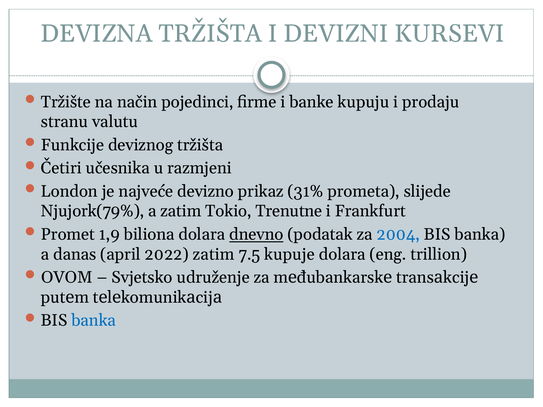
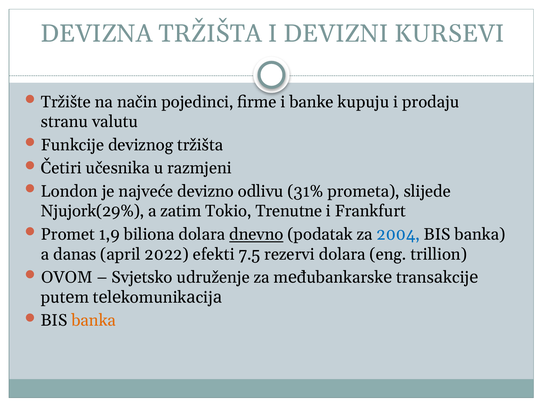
prikaz: prikaz -> odlivu
Njujork(79%: Njujork(79% -> Njujork(29%
2022 zatim: zatim -> efekti
kupuje: kupuje -> rezervi
banka at (94, 321) colour: blue -> orange
